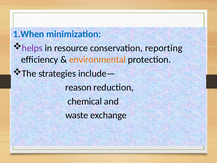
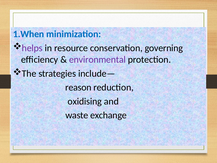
reporting: reporting -> governing
environmental colour: orange -> purple
chemical: chemical -> oxidising
